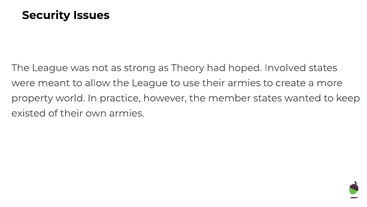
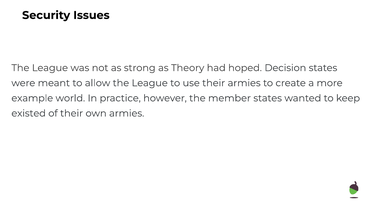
Involved: Involved -> Decision
property: property -> example
